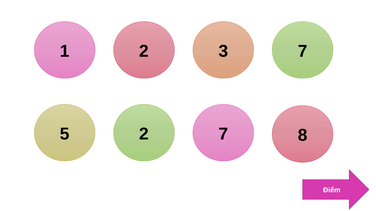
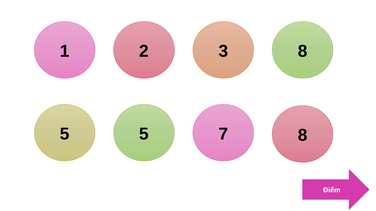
3 7: 7 -> 8
5 2: 2 -> 5
